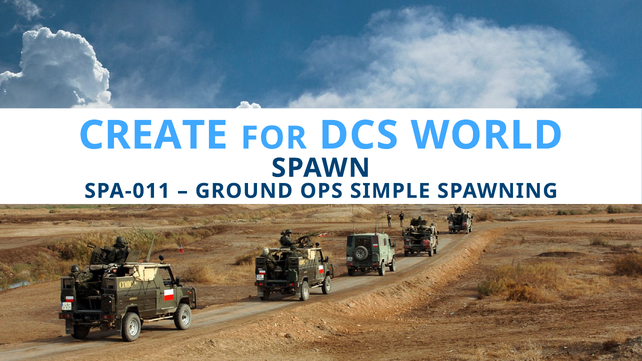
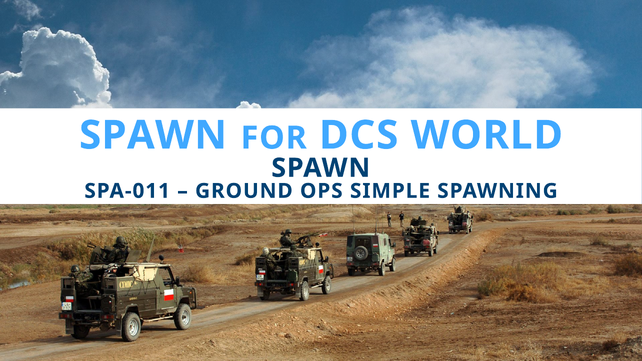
CREATE at (153, 135): CREATE -> SPAWN
